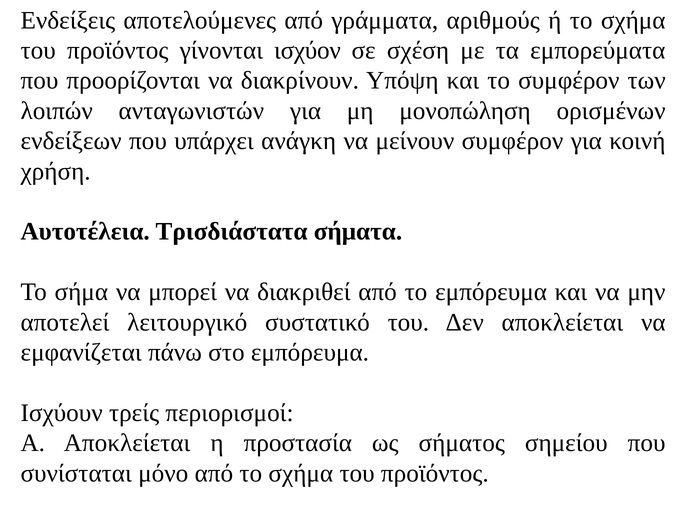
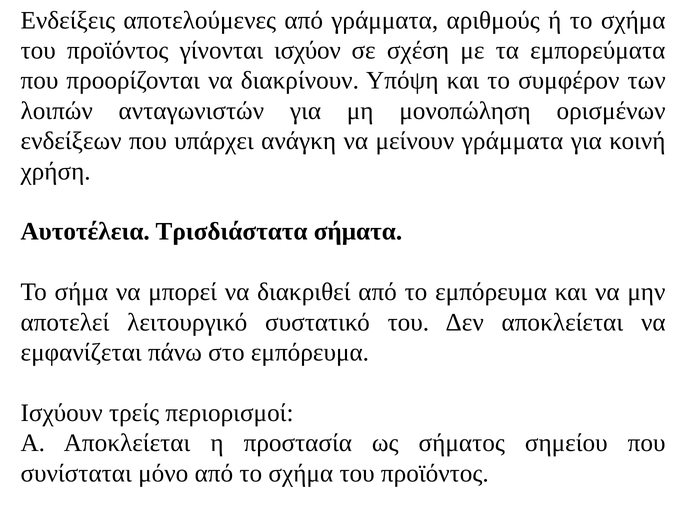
μείνουν συμφέρον: συμφέρον -> γράμματα
